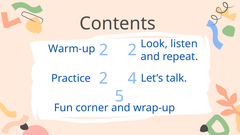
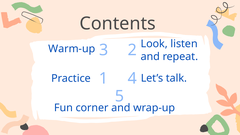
Warm-up 2: 2 -> 3
Practice 2: 2 -> 1
